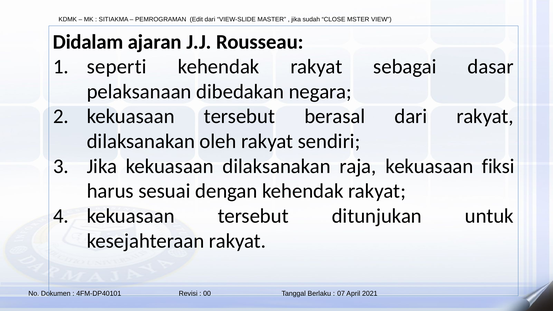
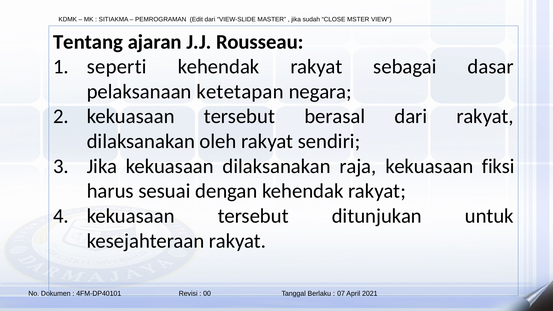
Didalam: Didalam -> Tentang
dibedakan: dibedakan -> ketetapan
